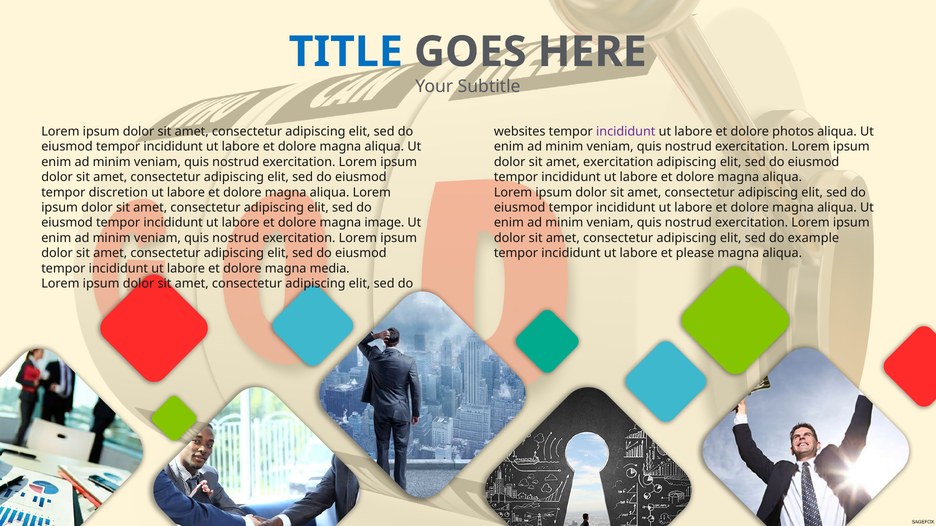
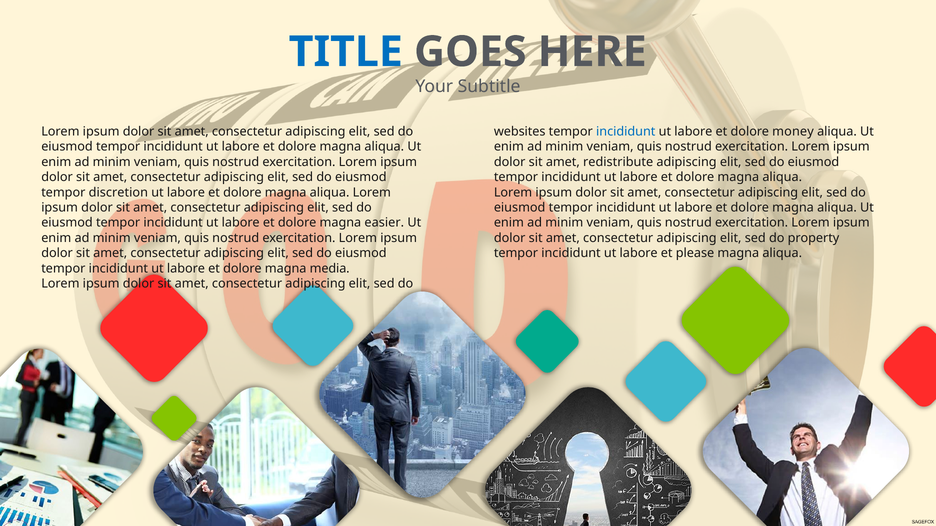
incididunt at (626, 132) colour: purple -> blue
photos: photos -> money
amet exercitation: exercitation -> redistribute
image: image -> easier
example: example -> property
